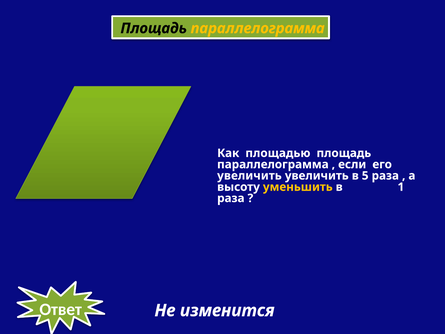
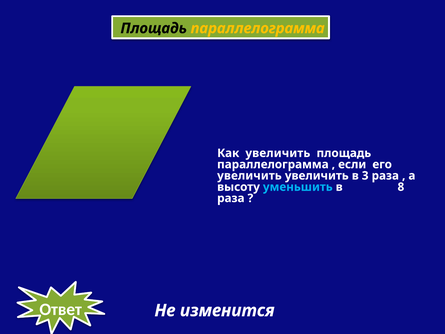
Как площадью: площадью -> увеличить
5: 5 -> 3
уменьшить colour: yellow -> light blue
1: 1 -> 8
